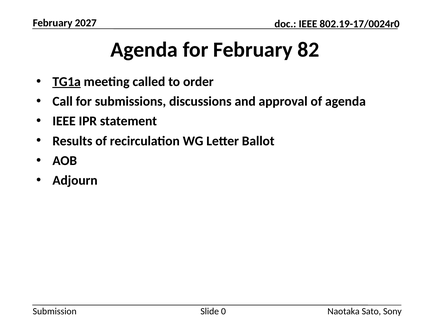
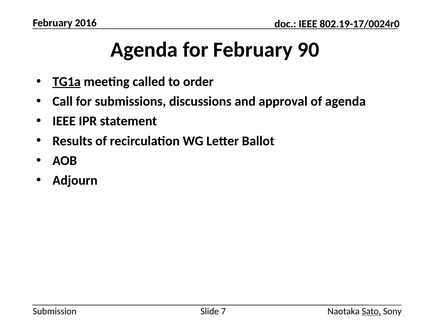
2027: 2027 -> 2016
82: 82 -> 90
0: 0 -> 7
Sato underline: none -> present
